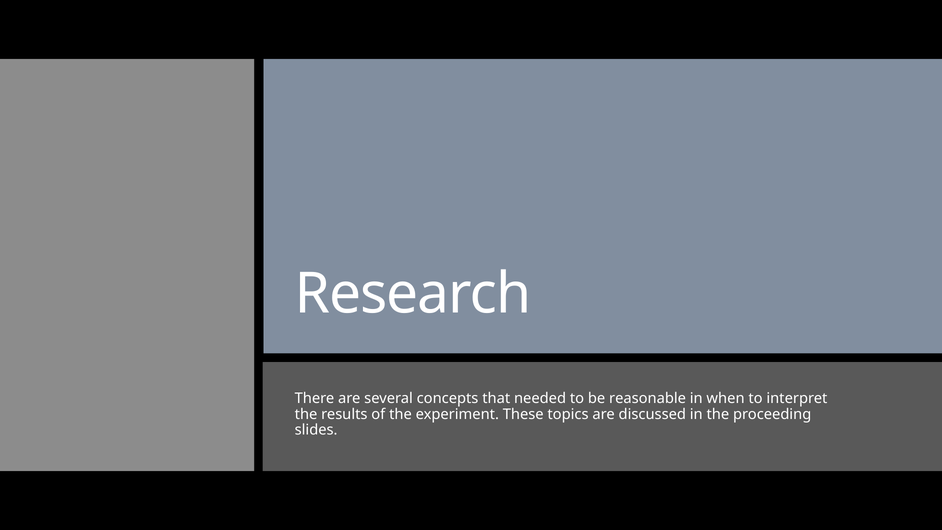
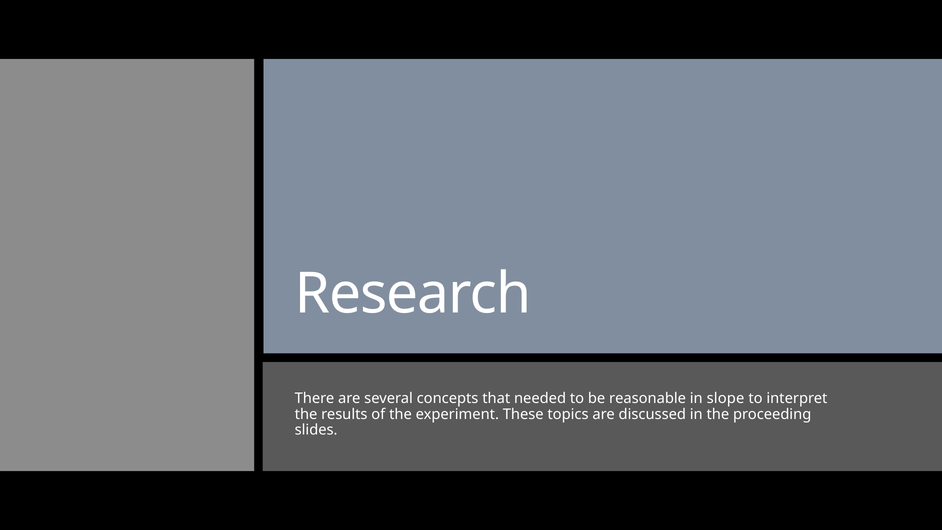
when: when -> slope
